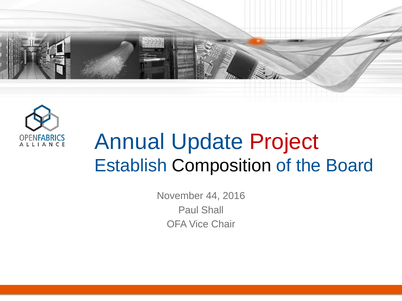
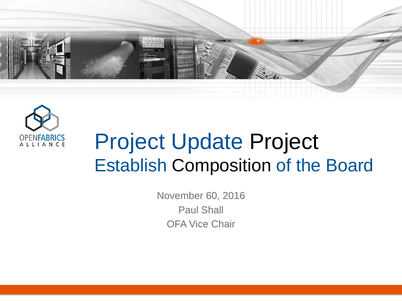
Annual at (130, 142): Annual -> Project
Project at (284, 142) colour: red -> black
44: 44 -> 60
